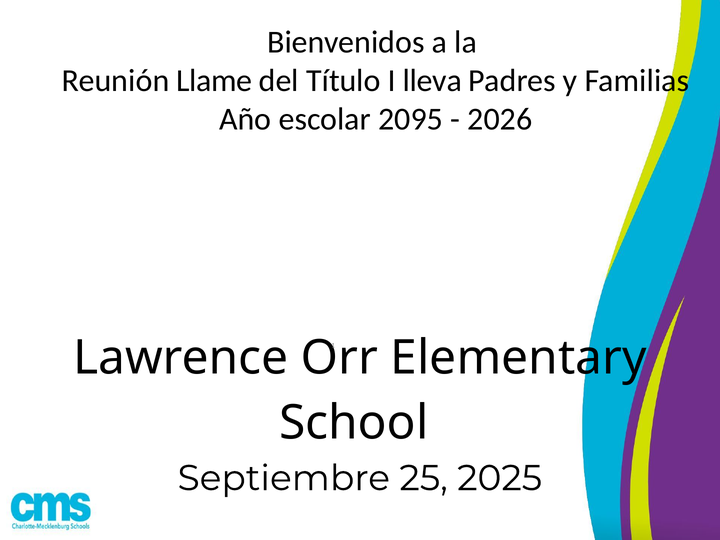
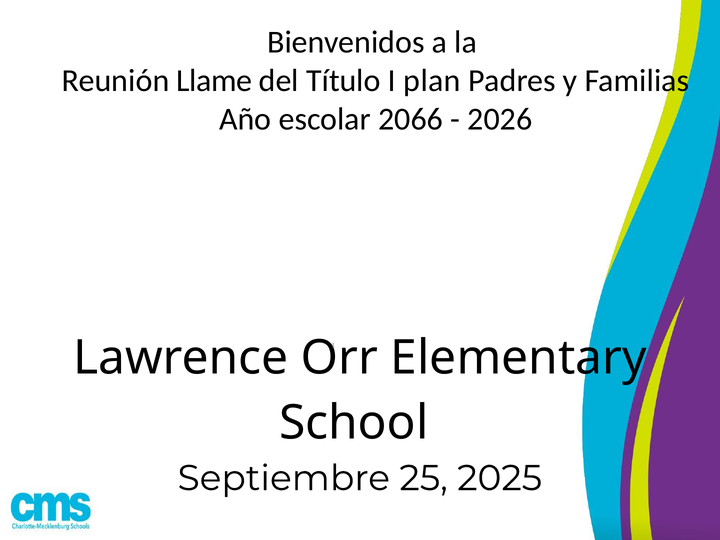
lleva: lleva -> plan
2095: 2095 -> 2066
